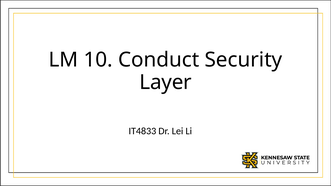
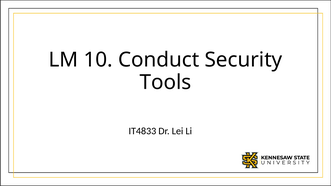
Layer: Layer -> Tools
